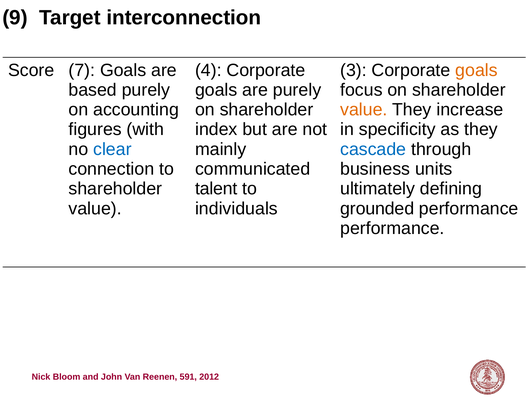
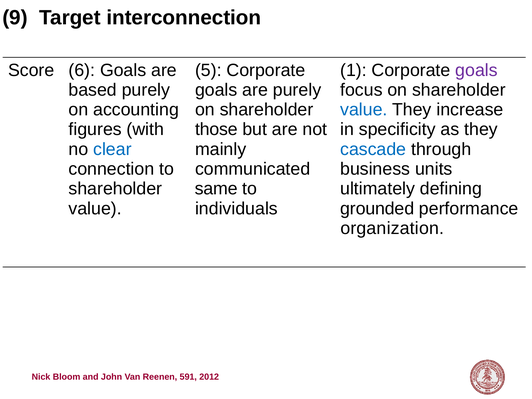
7: 7 -> 6
4: 4 -> 5
3: 3 -> 1
goals at (477, 70) colour: orange -> purple
value at (364, 110) colour: orange -> blue
index: index -> those
talent: talent -> same
performance at (392, 228): performance -> organization
